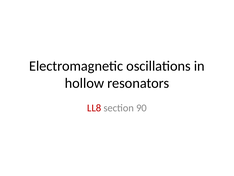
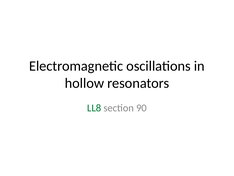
LL8 colour: red -> green
